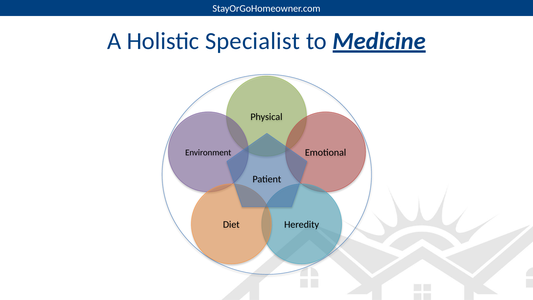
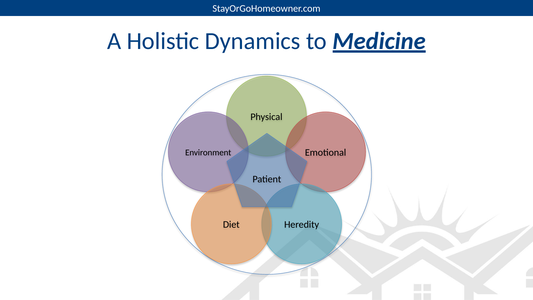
Specialist: Specialist -> Dynamics
